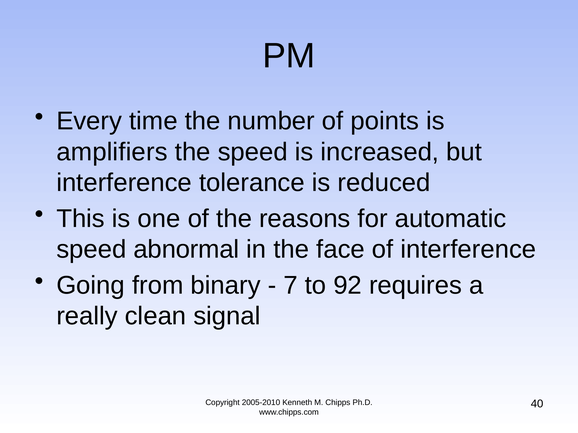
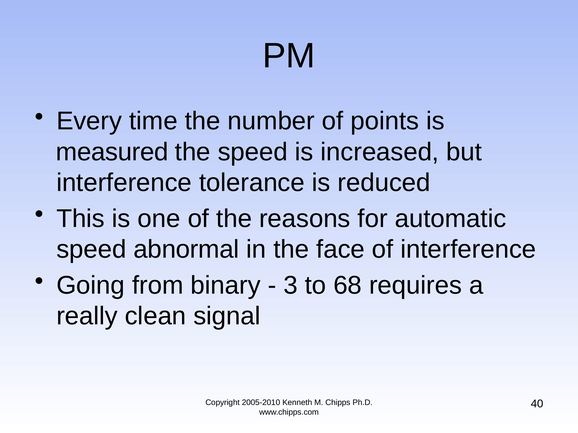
amplifiers: amplifiers -> measured
7: 7 -> 3
92: 92 -> 68
